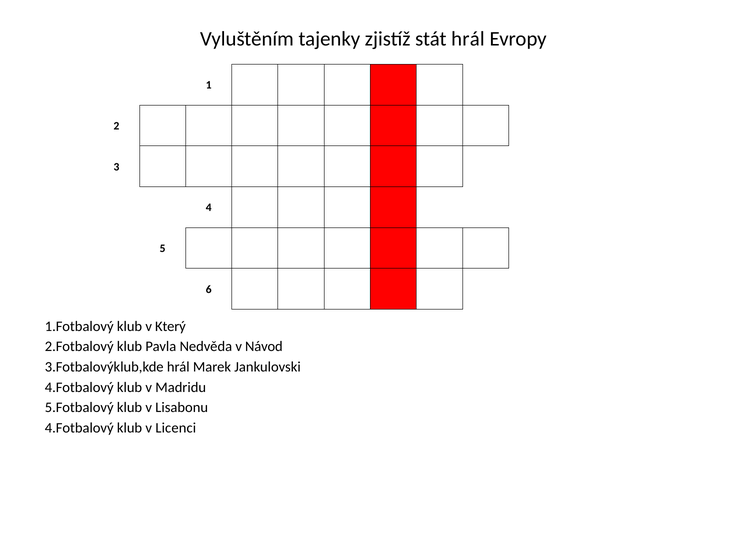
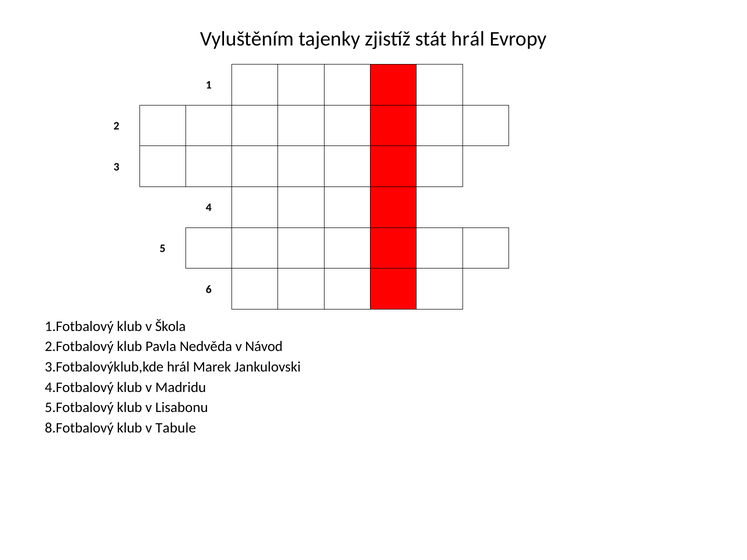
Který: Který -> Škola
4.Fotbalový at (79, 428): 4.Fotbalový -> 8.Fotbalový
Licenci: Licenci -> Tabule
